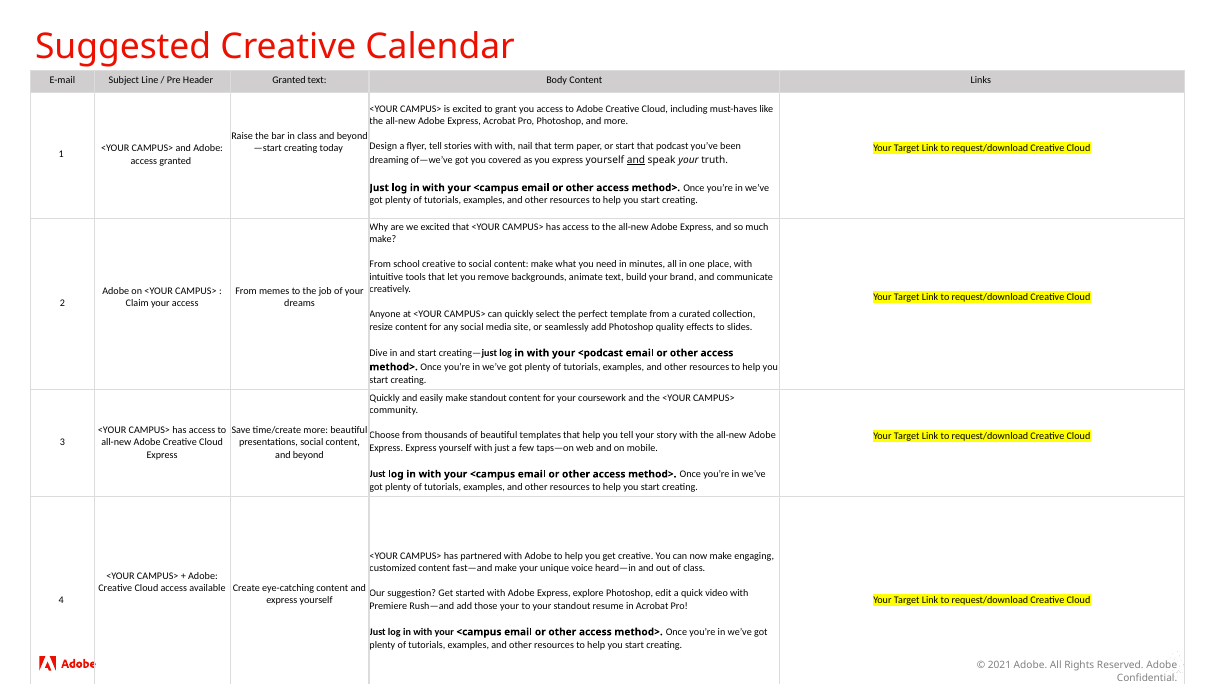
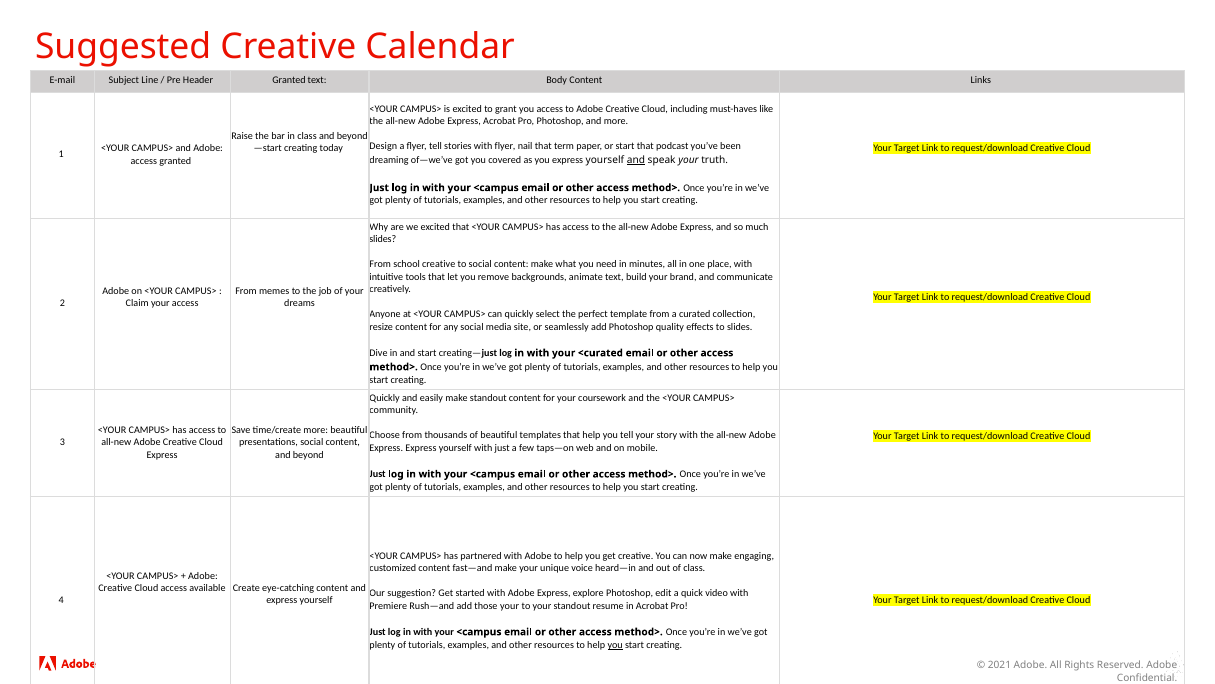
with with: with -> flyer
make at (383, 239): make -> slides
<podcast: <podcast -> <curated
you at (615, 644) underline: none -> present
